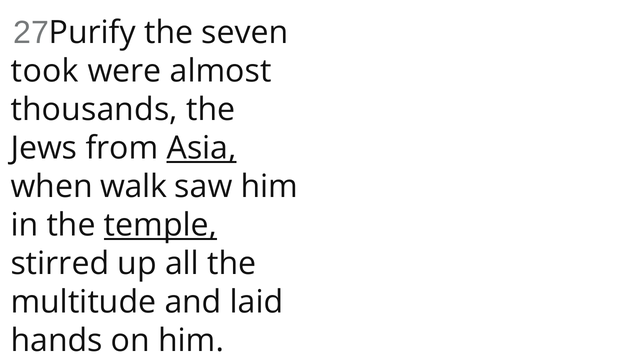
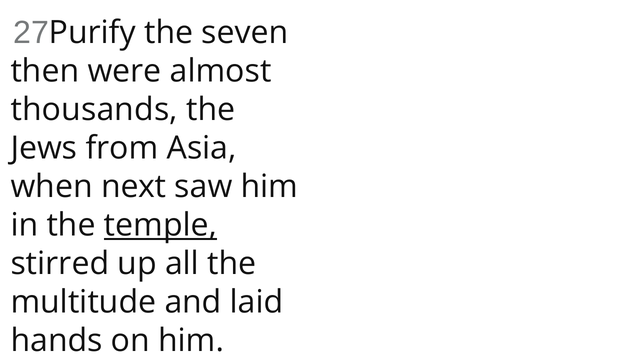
took: took -> then
Asia underline: present -> none
walk: walk -> next
